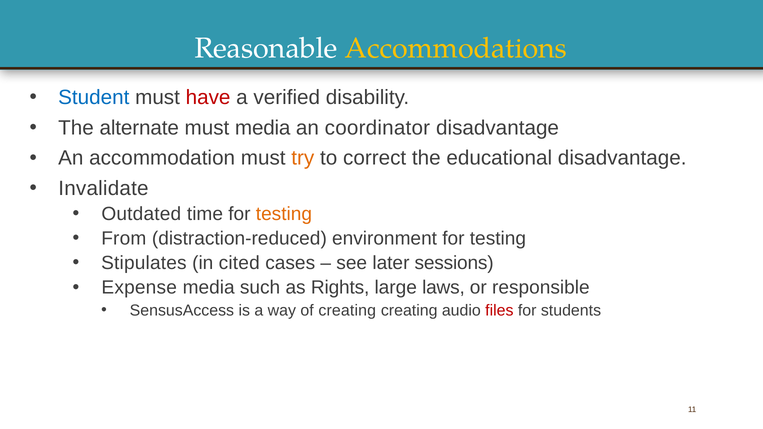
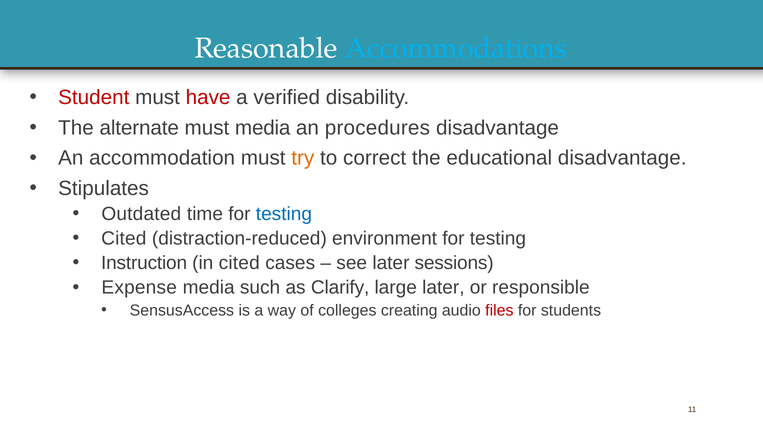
Accommodations colour: yellow -> light blue
Student colour: blue -> red
coordinator: coordinator -> procedures
Invalidate: Invalidate -> Stipulates
testing at (284, 214) colour: orange -> blue
From at (124, 238): From -> Cited
Stipulates: Stipulates -> Instruction
Rights: Rights -> Clarify
large laws: laws -> later
of creating: creating -> colleges
